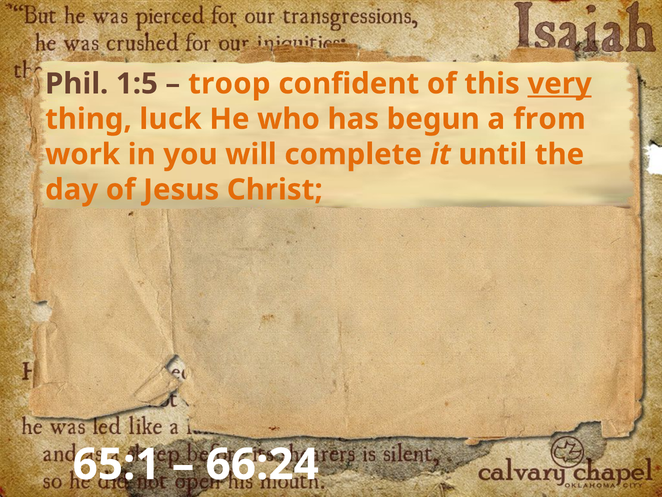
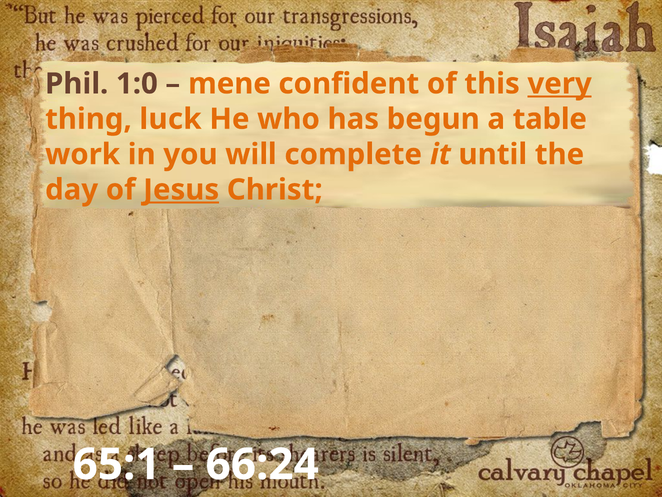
1:5: 1:5 -> 1:0
troop: troop -> mene
from: from -> table
Jesus underline: none -> present
